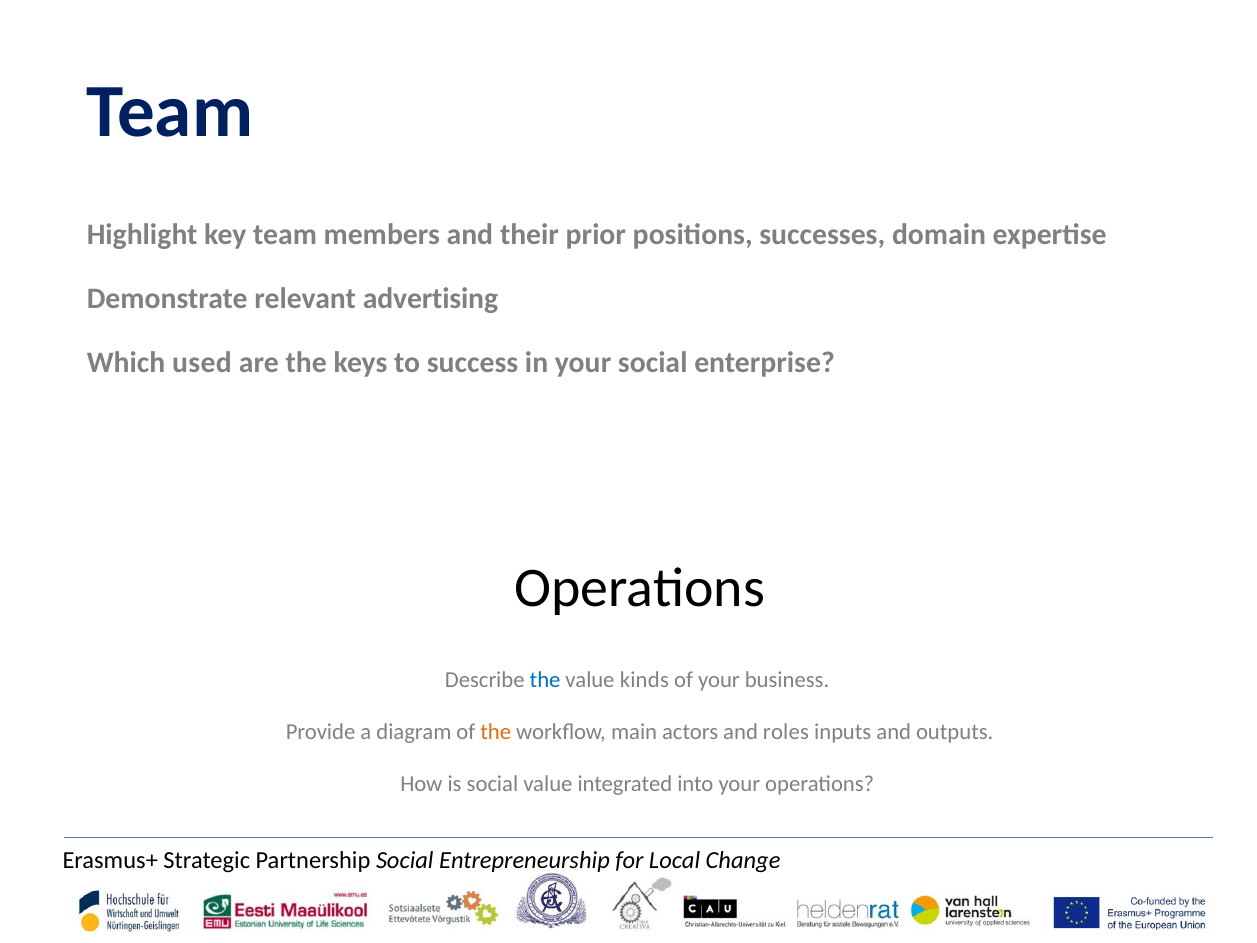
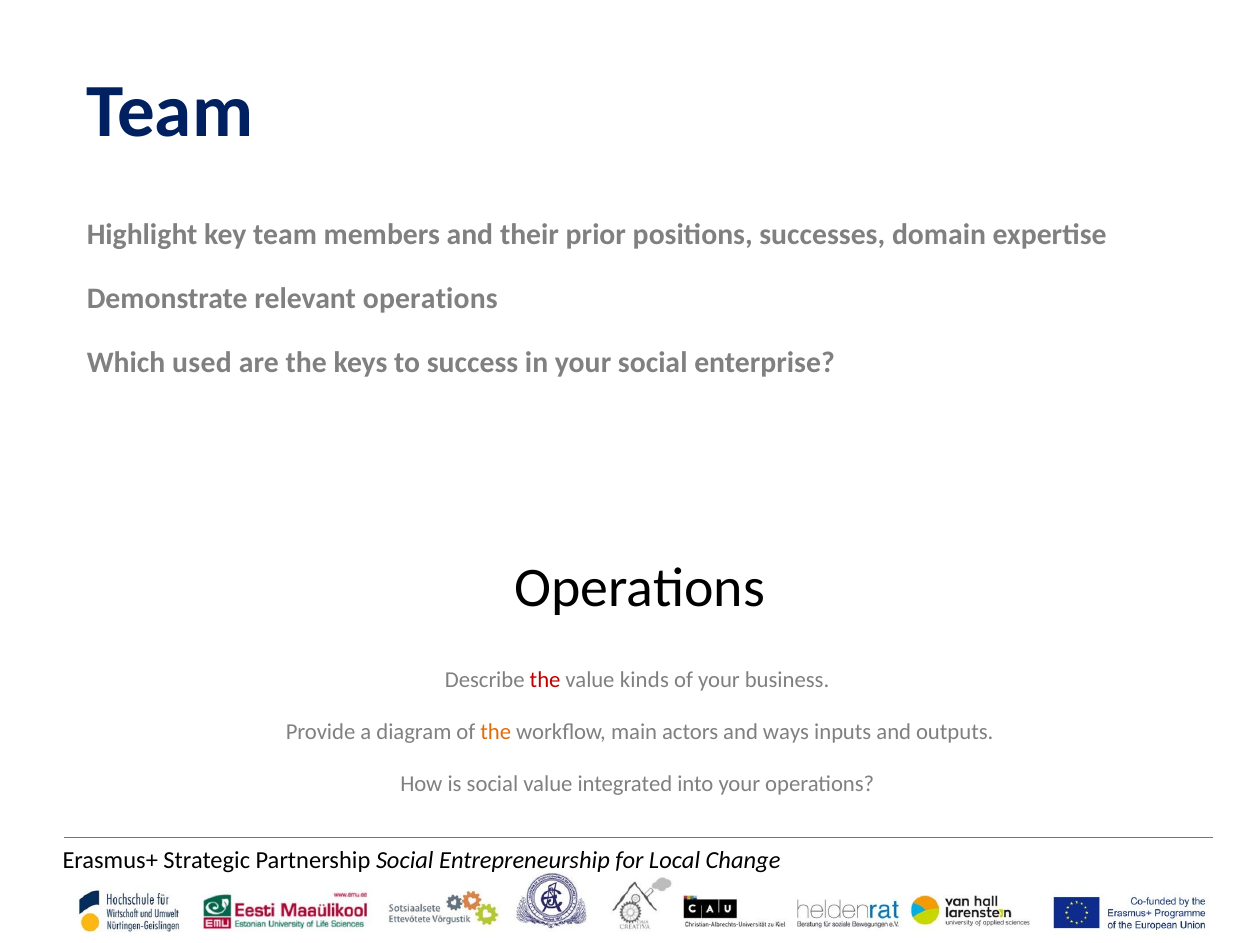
relevant advertising: advertising -> operations
the at (545, 680) colour: blue -> red
roles: roles -> ways
